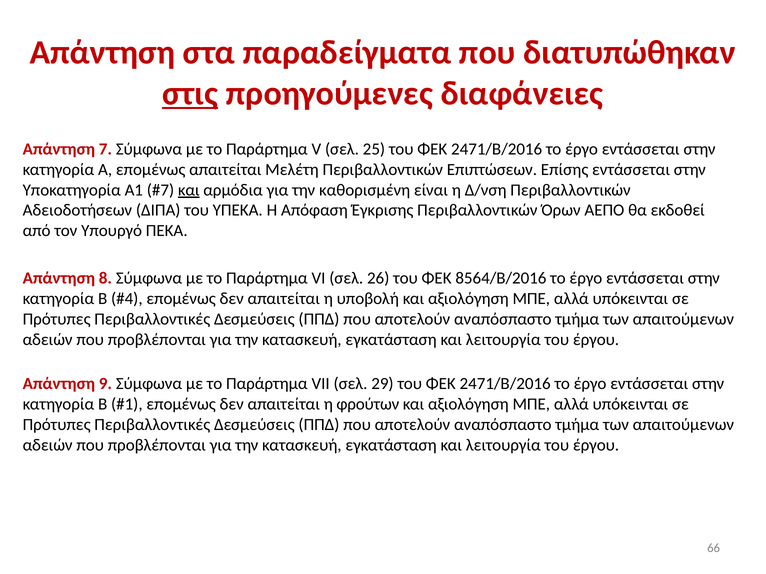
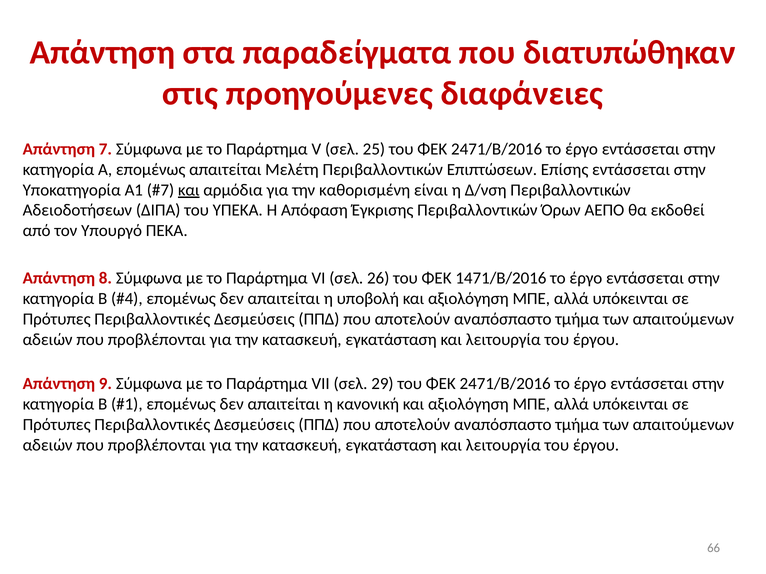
στις underline: present -> none
8564/Β/2016: 8564/Β/2016 -> 1471/Β/2016
φρούτων: φρούτων -> κανονική
